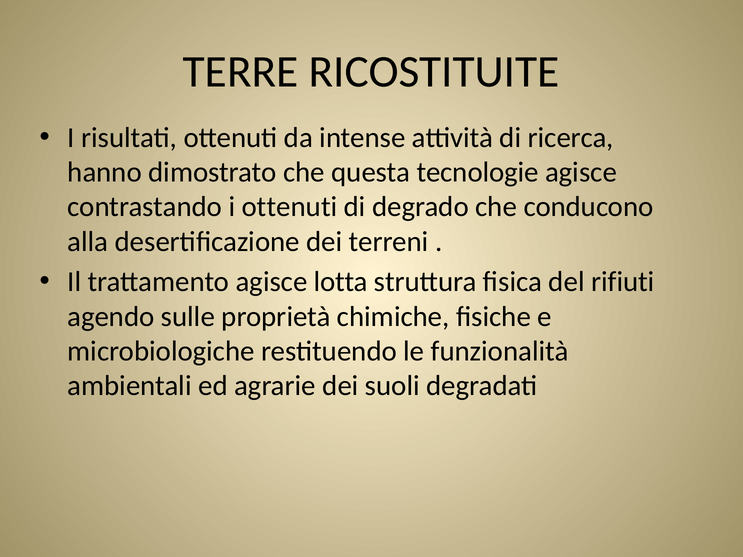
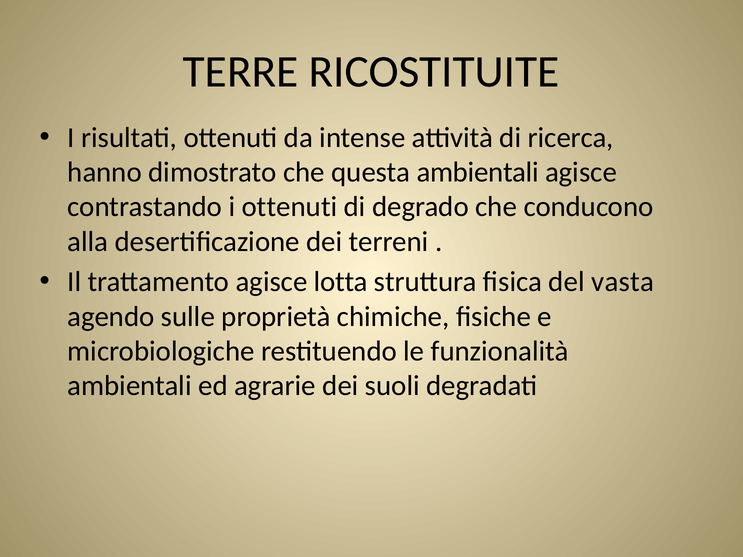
questa tecnologie: tecnologie -> ambientali
rifiuti: rifiuti -> vasta
